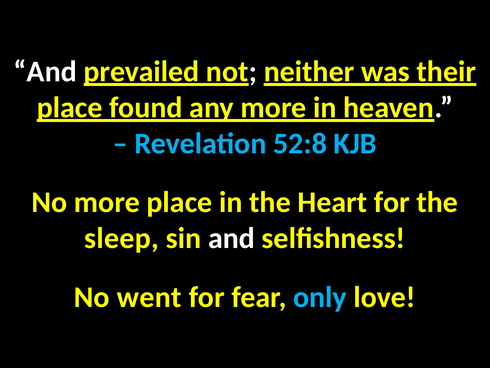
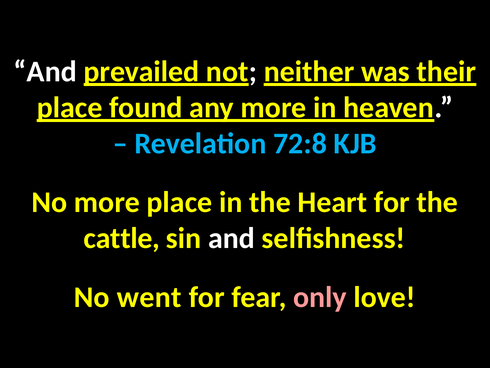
52:8: 52:8 -> 72:8
sleep: sleep -> cattle
only colour: light blue -> pink
